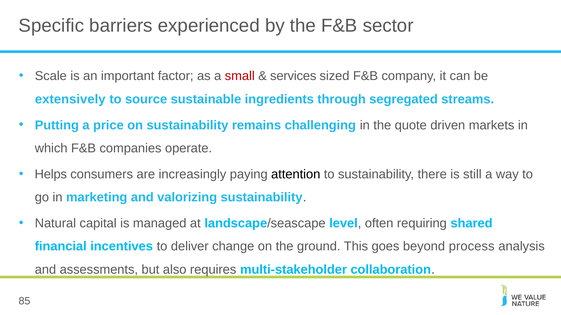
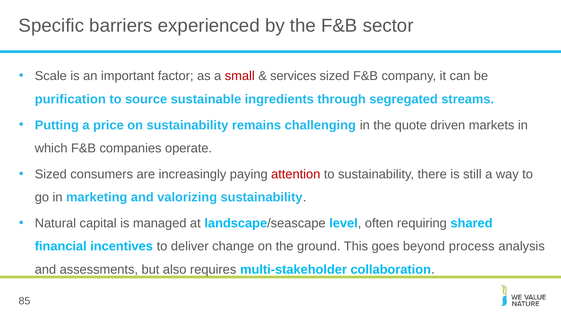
extensively: extensively -> purification
Helps at (51, 175): Helps -> Sized
attention colour: black -> red
